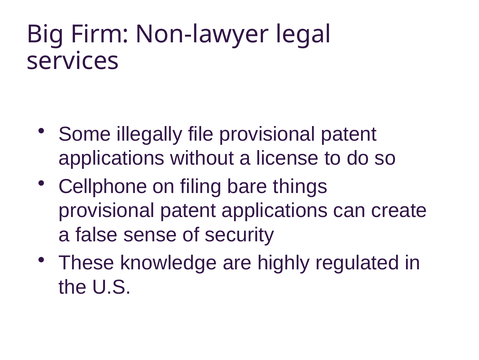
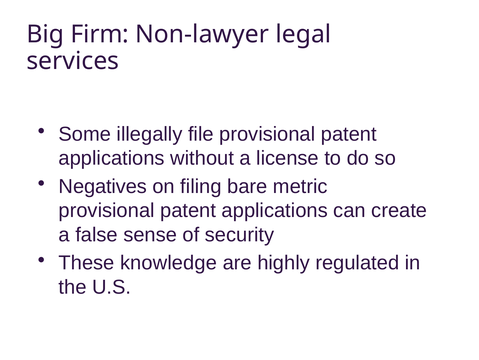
Cellphone: Cellphone -> Negatives
things: things -> metric
